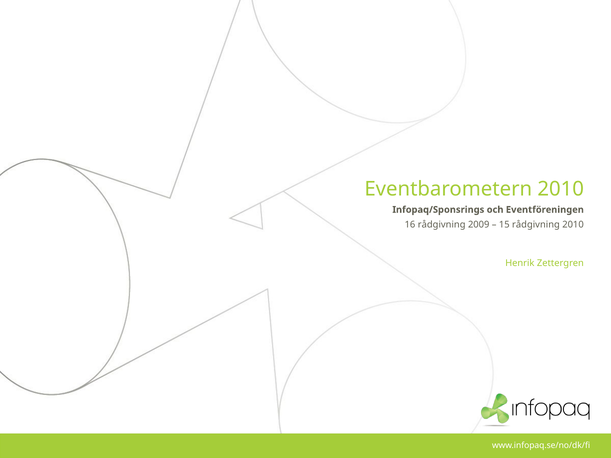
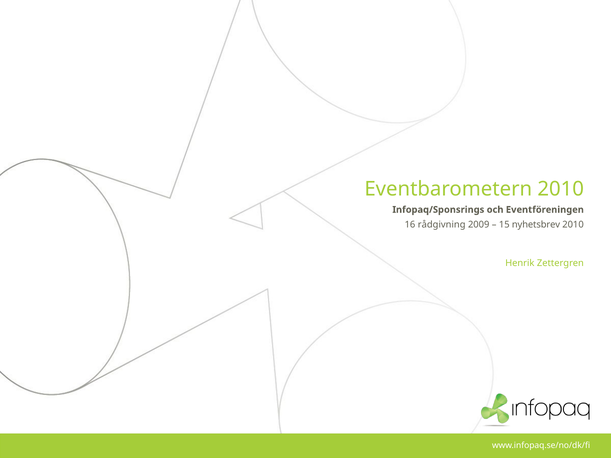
15 rådgivning: rådgivning -> nyhetsbrev
